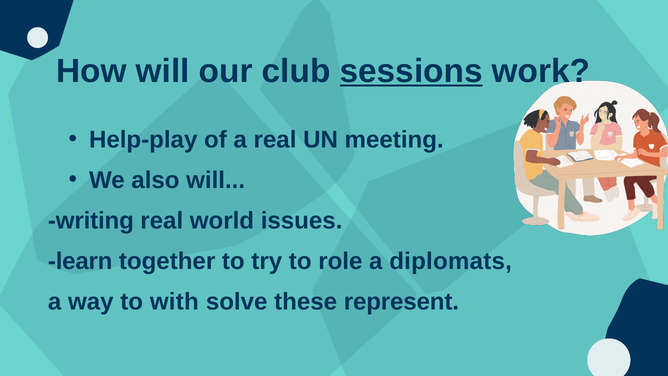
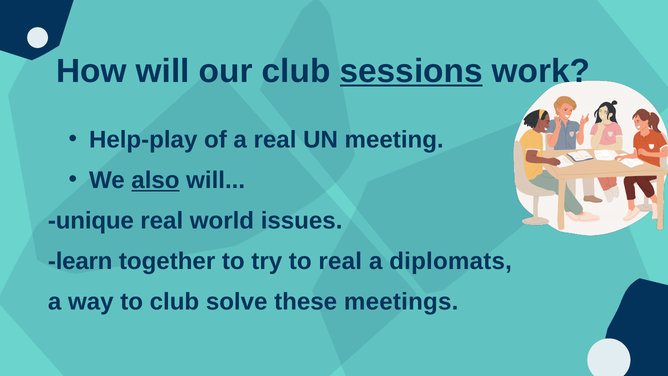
also underline: none -> present
writing: writing -> unique
to role: role -> real
to with: with -> club
represent: represent -> meetings
